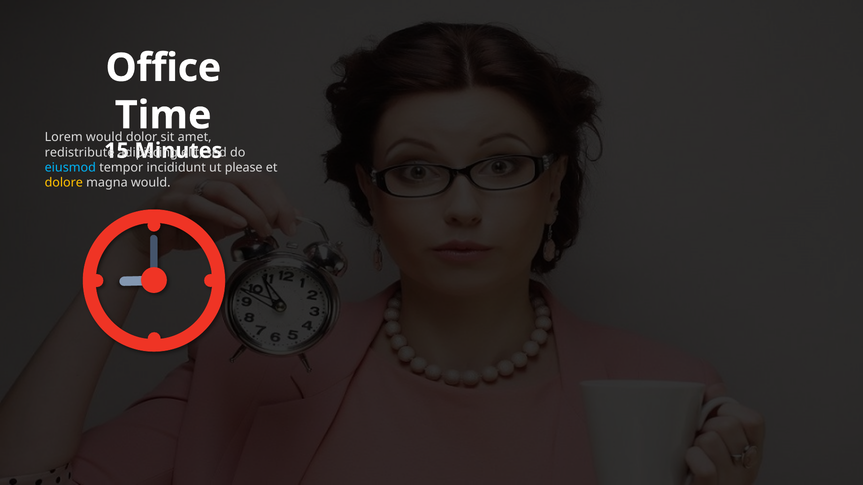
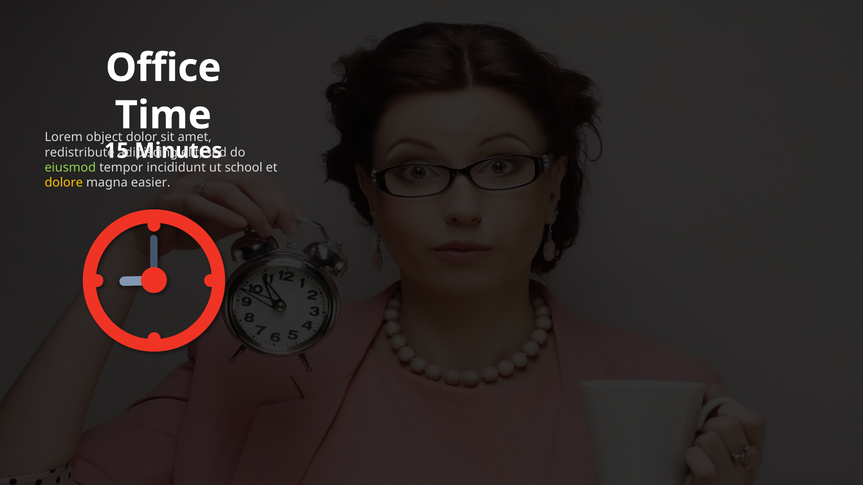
Lorem would: would -> object
eiusmod colour: light blue -> light green
please: please -> school
magna would: would -> easier
